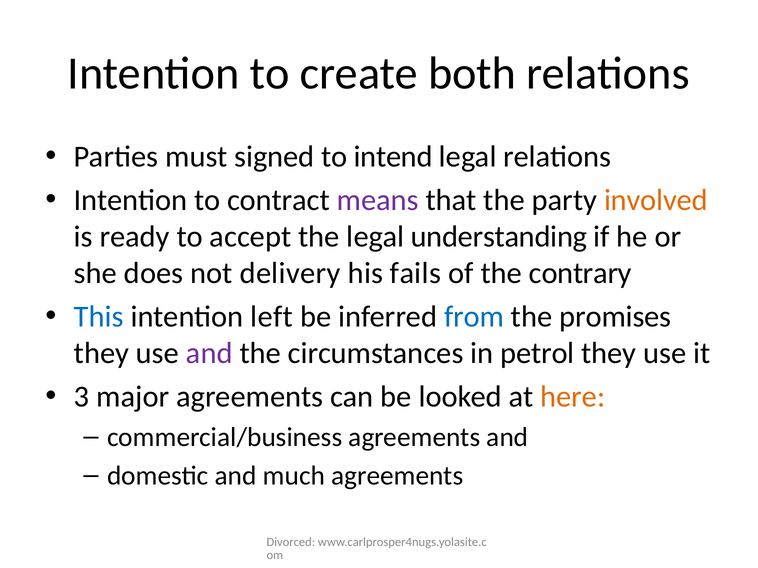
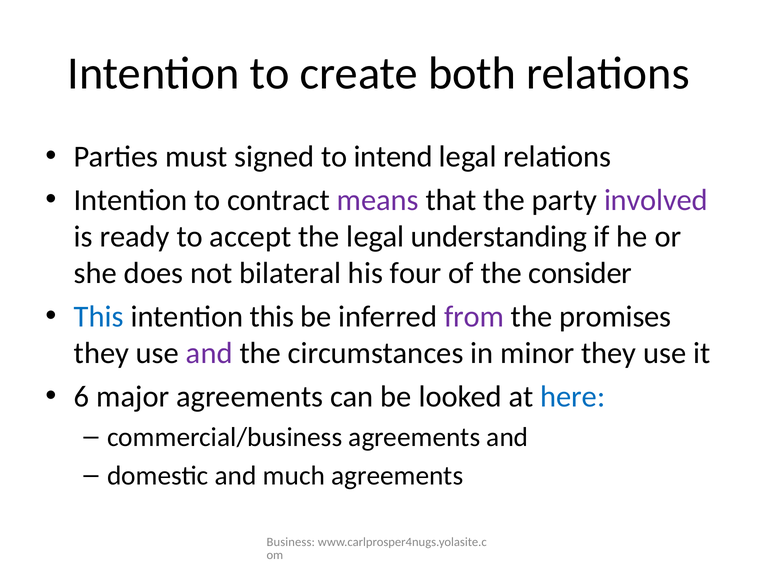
involved colour: orange -> purple
delivery: delivery -> bilateral
fails: fails -> four
contrary: contrary -> consider
intention left: left -> this
from colour: blue -> purple
petrol: petrol -> minor
3: 3 -> 6
here colour: orange -> blue
Divorced: Divorced -> Business
